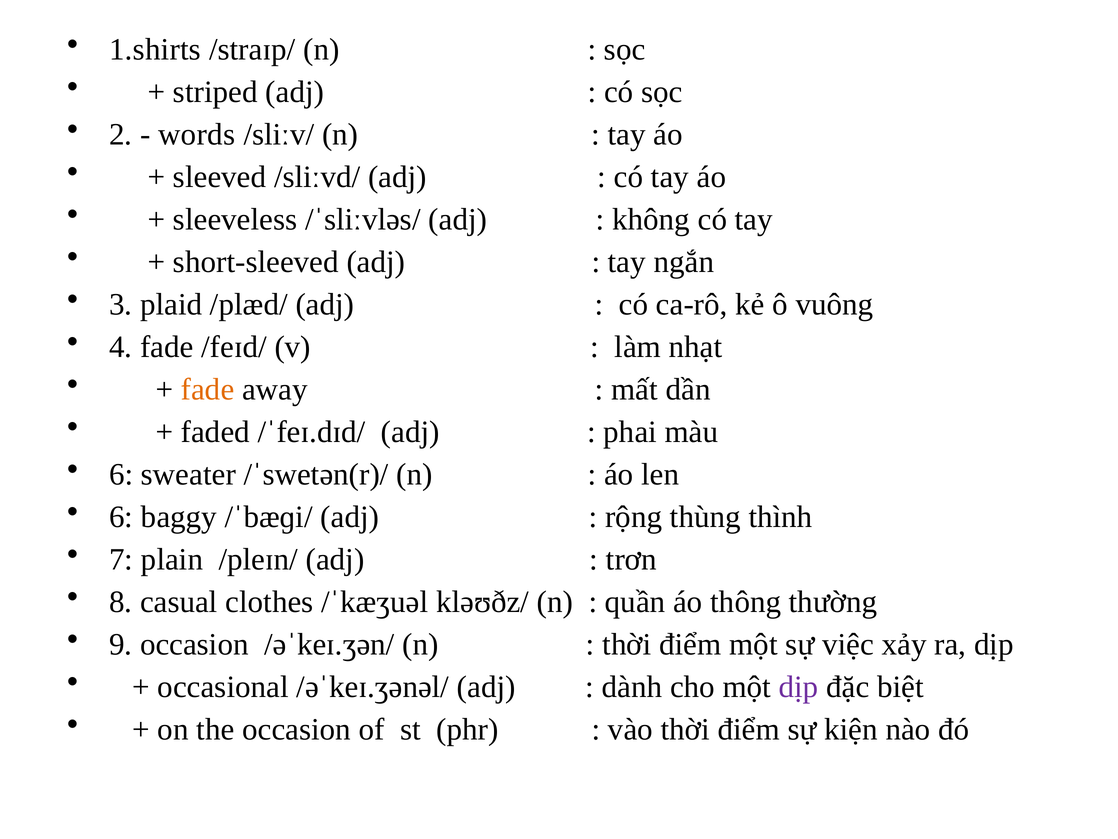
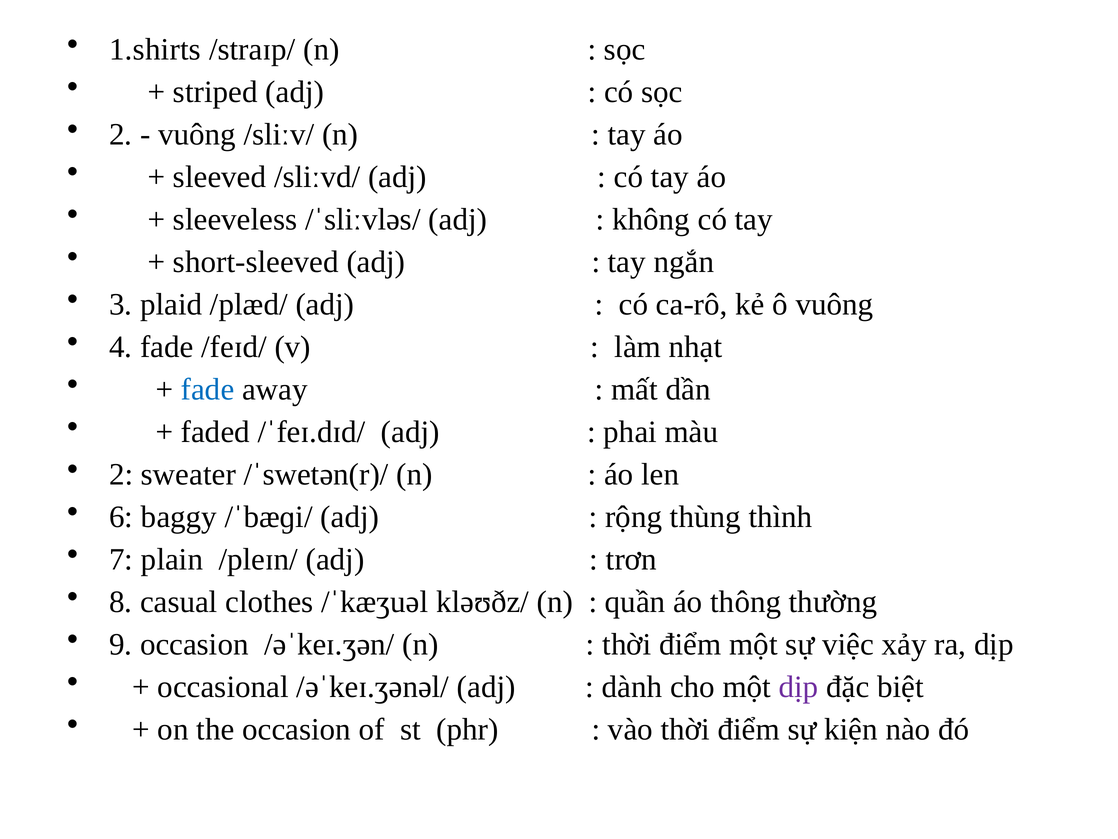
words at (197, 134): words -> vuông
fade at (208, 389) colour: orange -> blue
6 at (121, 474): 6 -> 2
